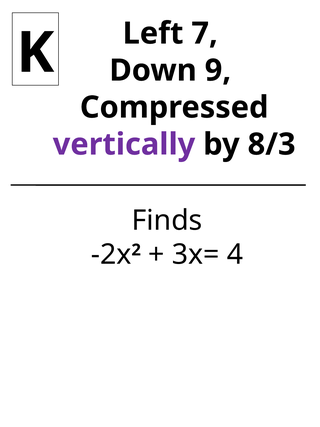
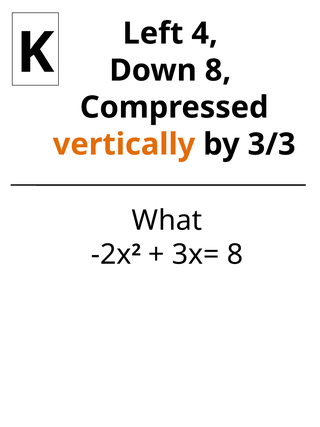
7: 7 -> 4
Down 9: 9 -> 8
vertically colour: purple -> orange
8/3: 8/3 -> 3/3
Finds: Finds -> What
3x= 4: 4 -> 8
